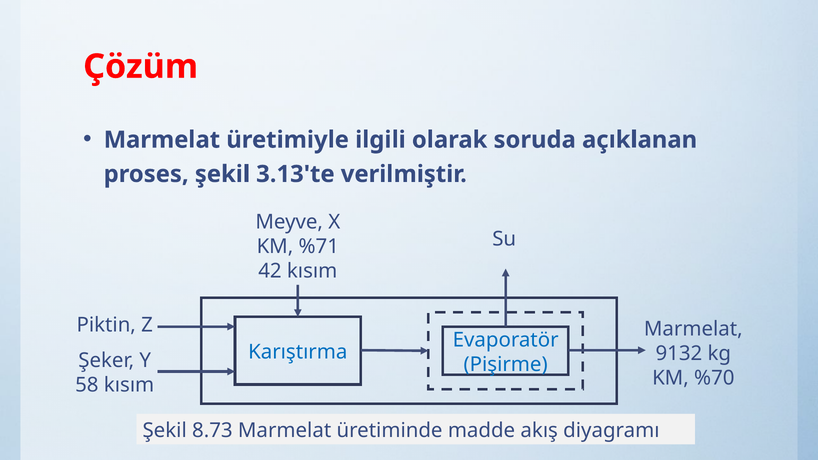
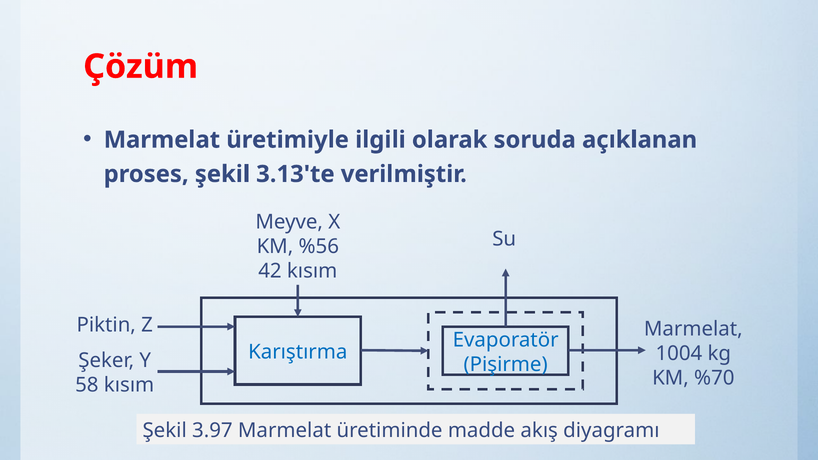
%71: %71 -> %56
9132: 9132 -> 1004
8.73: 8.73 -> 3.97
